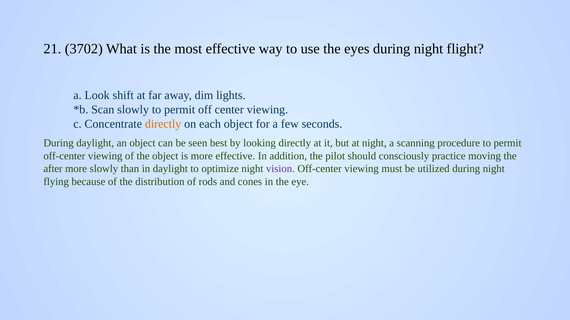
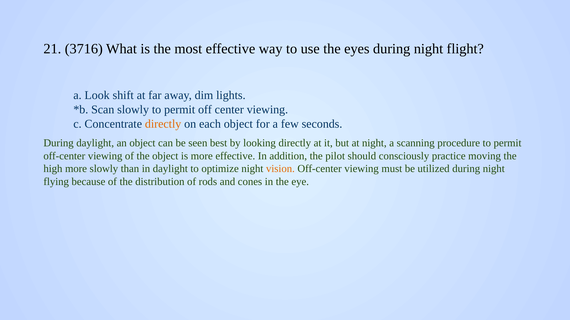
3702: 3702 -> 3716
after: after -> high
vision colour: purple -> orange
